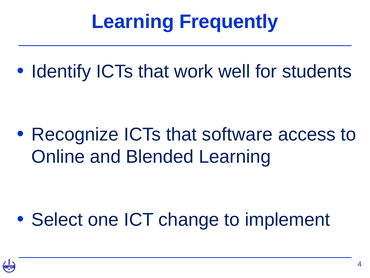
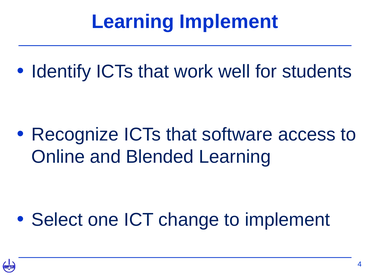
Learning Frequently: Frequently -> Implement
